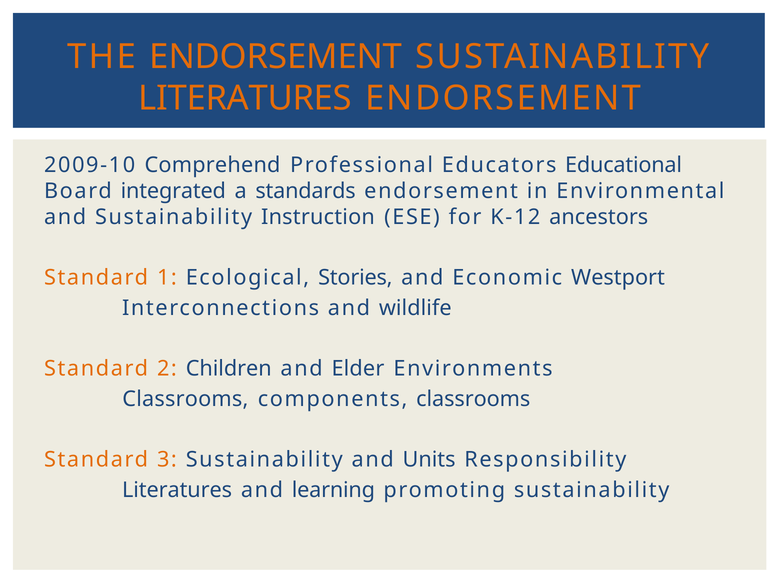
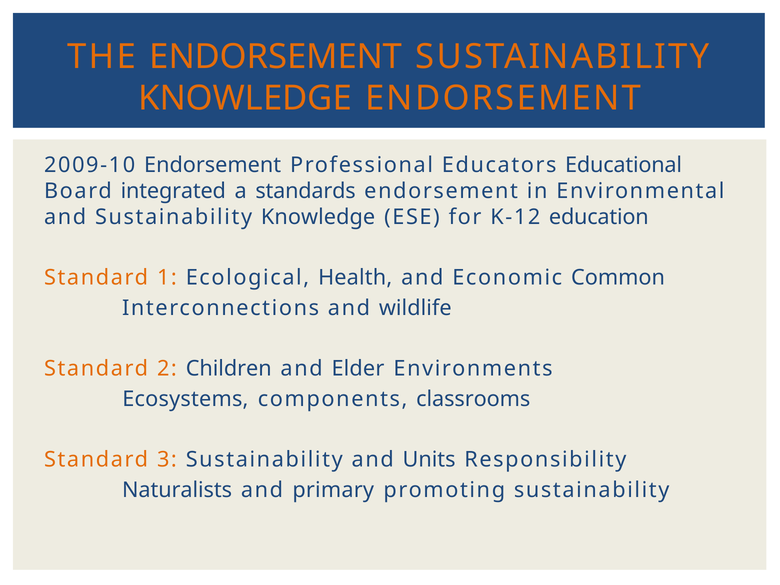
LITERATURES at (245, 98): LITERATURES -> KNOWLEDGE
2009-10 Comprehend: Comprehend -> Endorsement
and Sustainability Instruction: Instruction -> Knowledge
ancestors: ancestors -> education
Stories: Stories -> Health
Westport: Westport -> Common
Classrooms at (185, 399): Classrooms -> Ecosystems
Literatures at (177, 490): Literatures -> Naturalists
learning: learning -> primary
